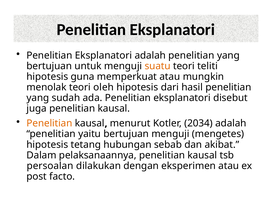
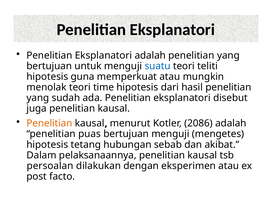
suatu colour: orange -> blue
oleh: oleh -> time
2034: 2034 -> 2086
yaitu: yaitu -> puas
